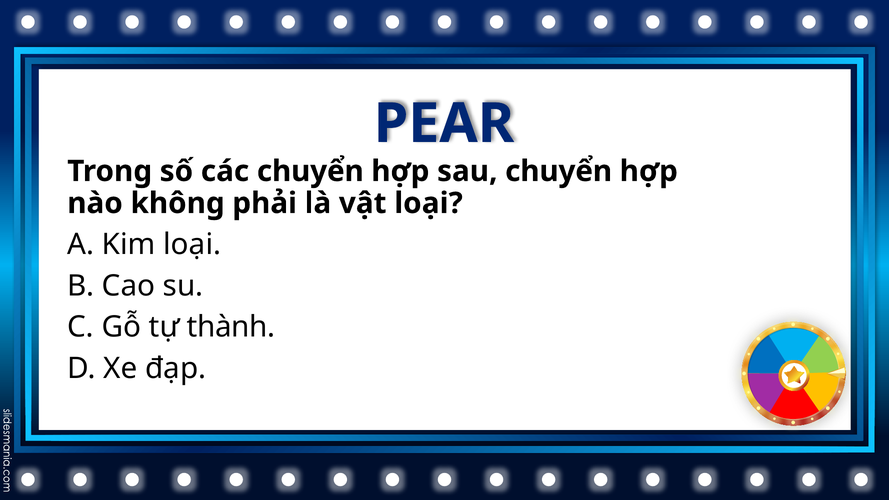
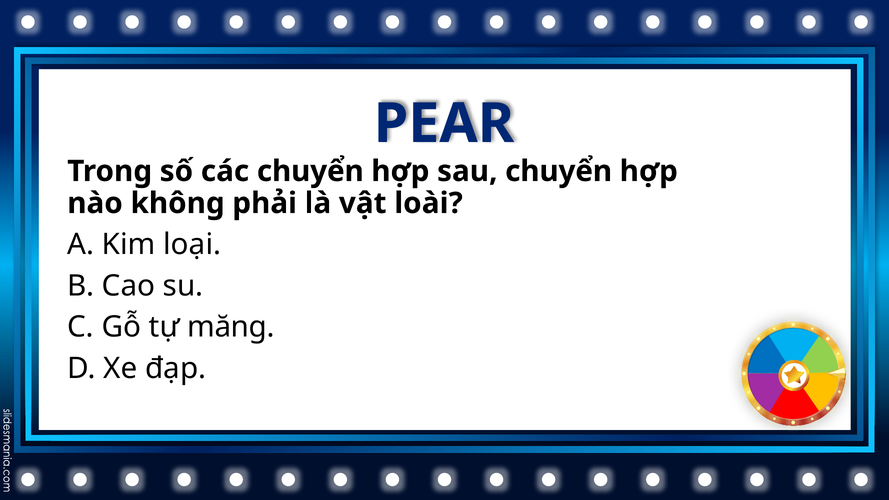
vật loại: loại -> loài
thành: thành -> măng
